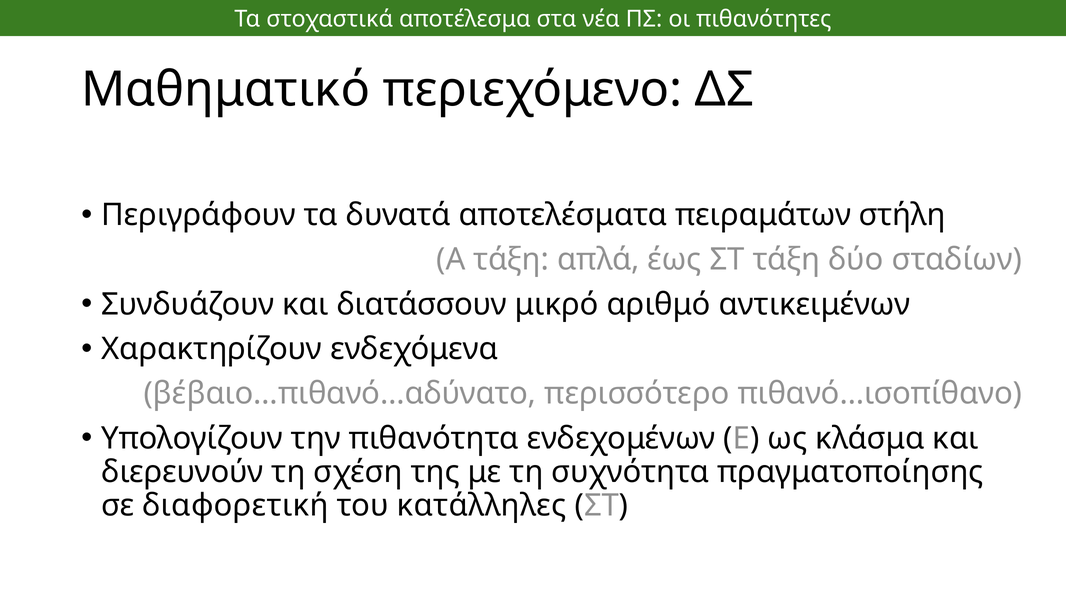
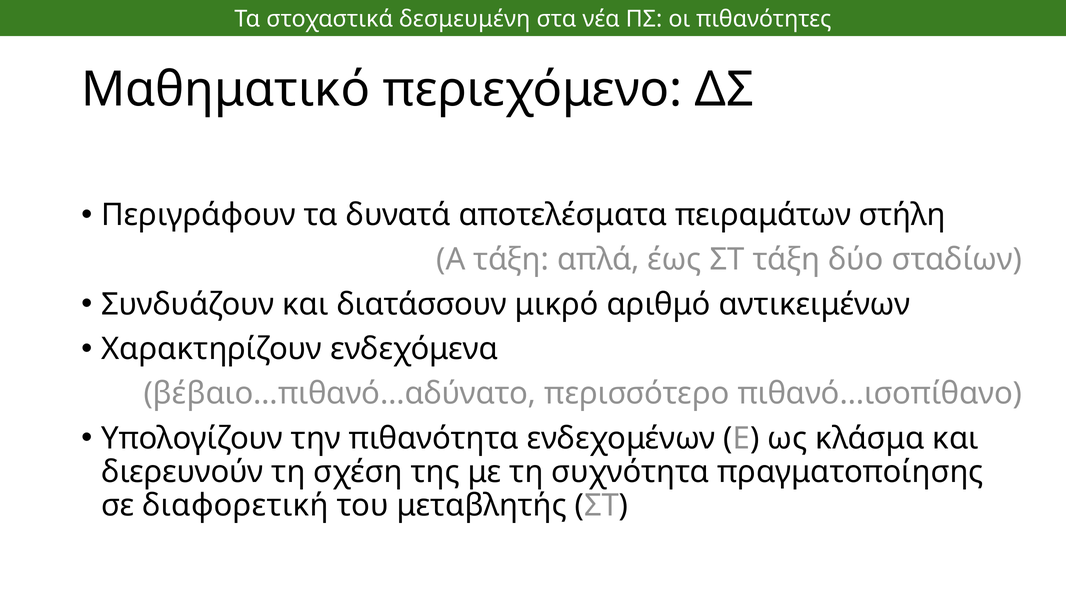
αποτέλεσμα: αποτέλεσμα -> δεσμευμένη
κατάλληλες: κατάλληλες -> μεταβλητής
